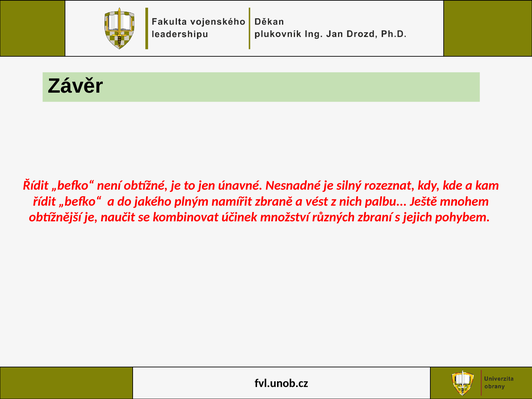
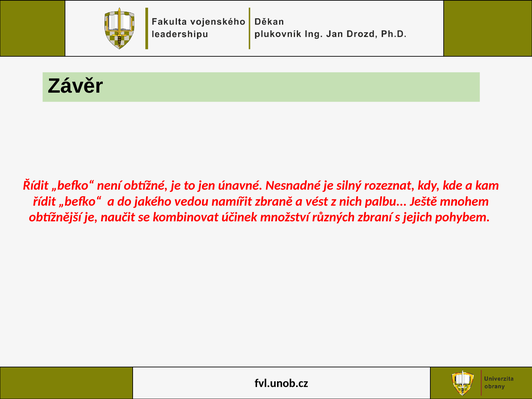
plným: plným -> vedou
